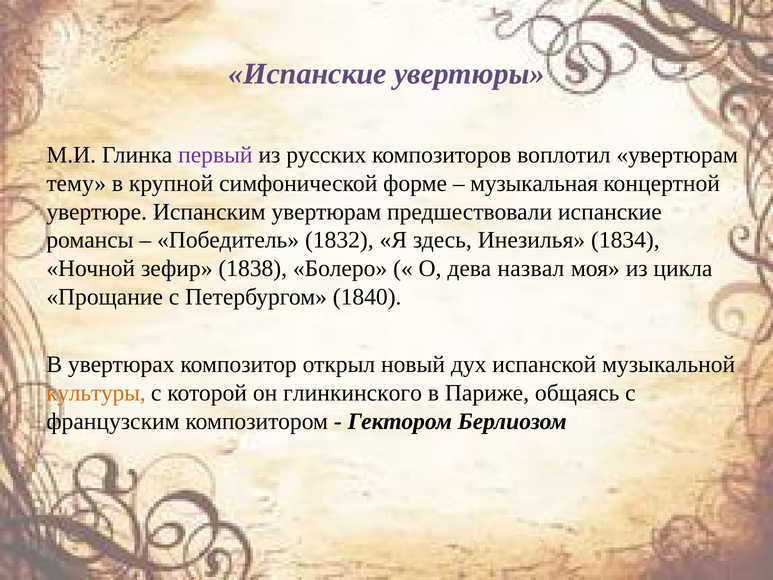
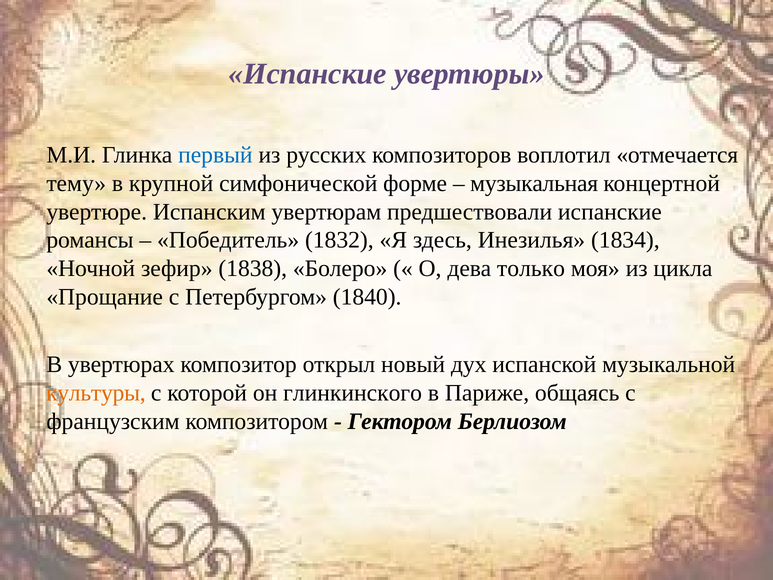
первый colour: purple -> blue
воплотил увертюрам: увертюрам -> отмечается
назвал: назвал -> только
